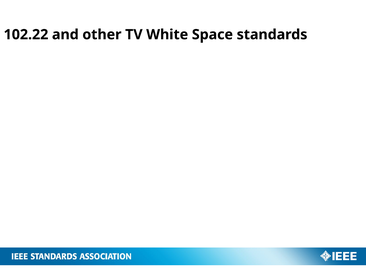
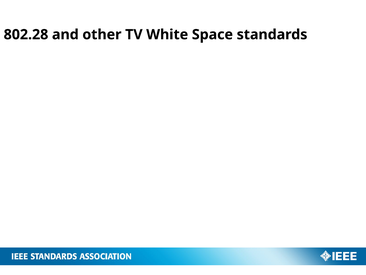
102.22: 102.22 -> 802.28
